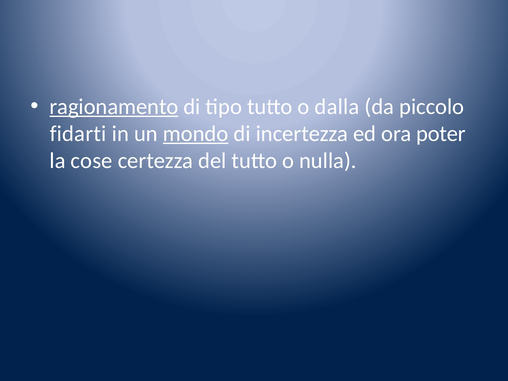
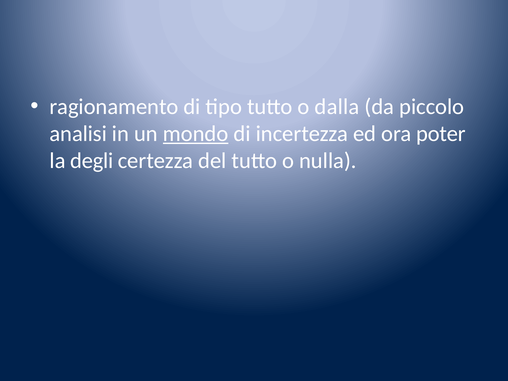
ragionamento underline: present -> none
fidarti: fidarti -> analisi
cose: cose -> degli
